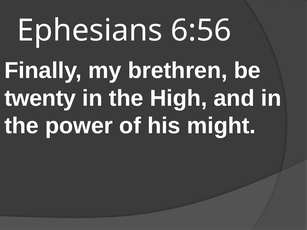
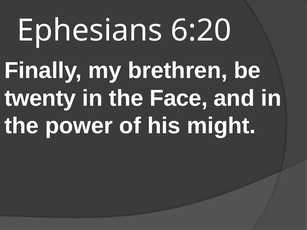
6:56: 6:56 -> 6:20
High: High -> Face
